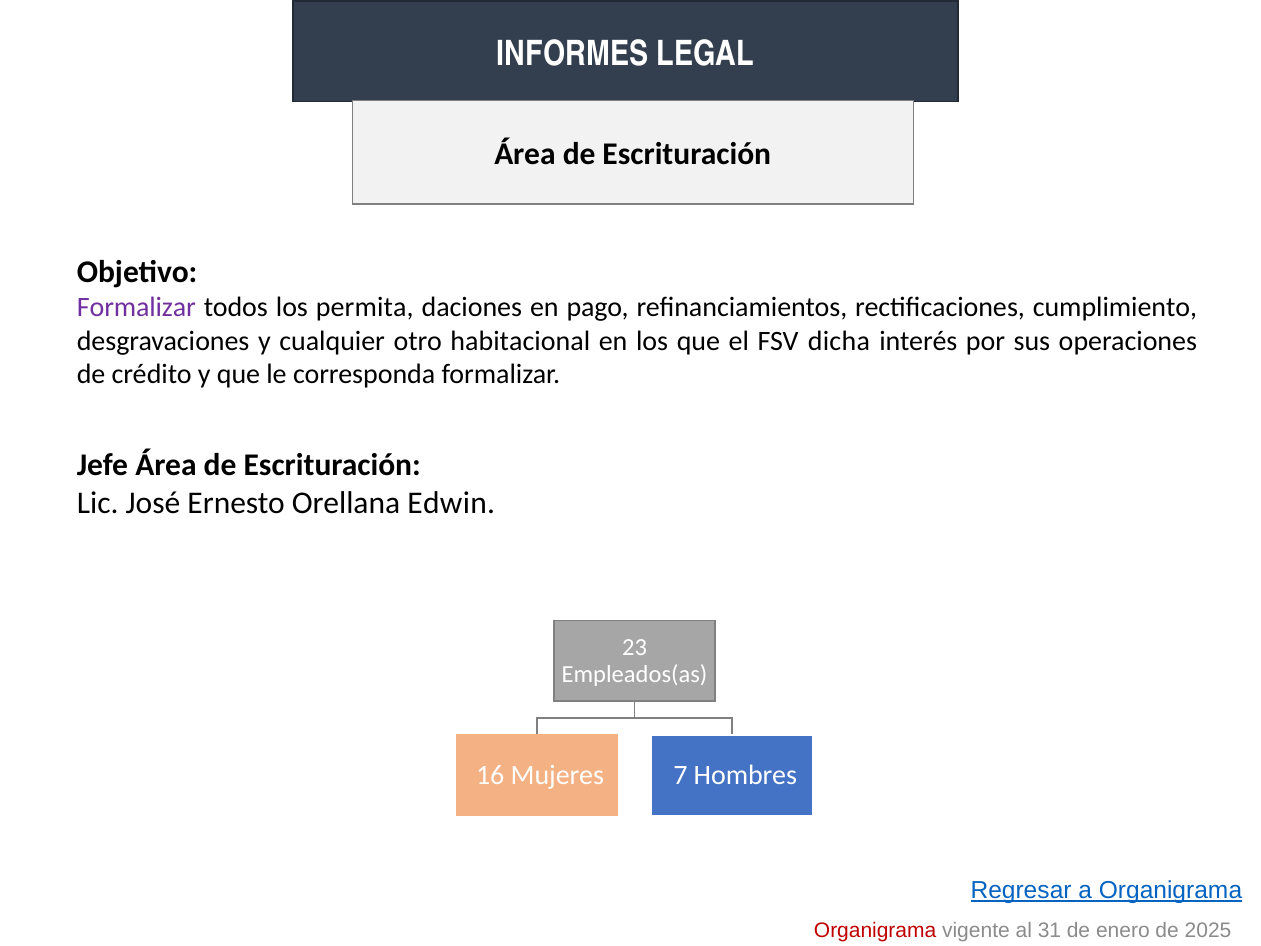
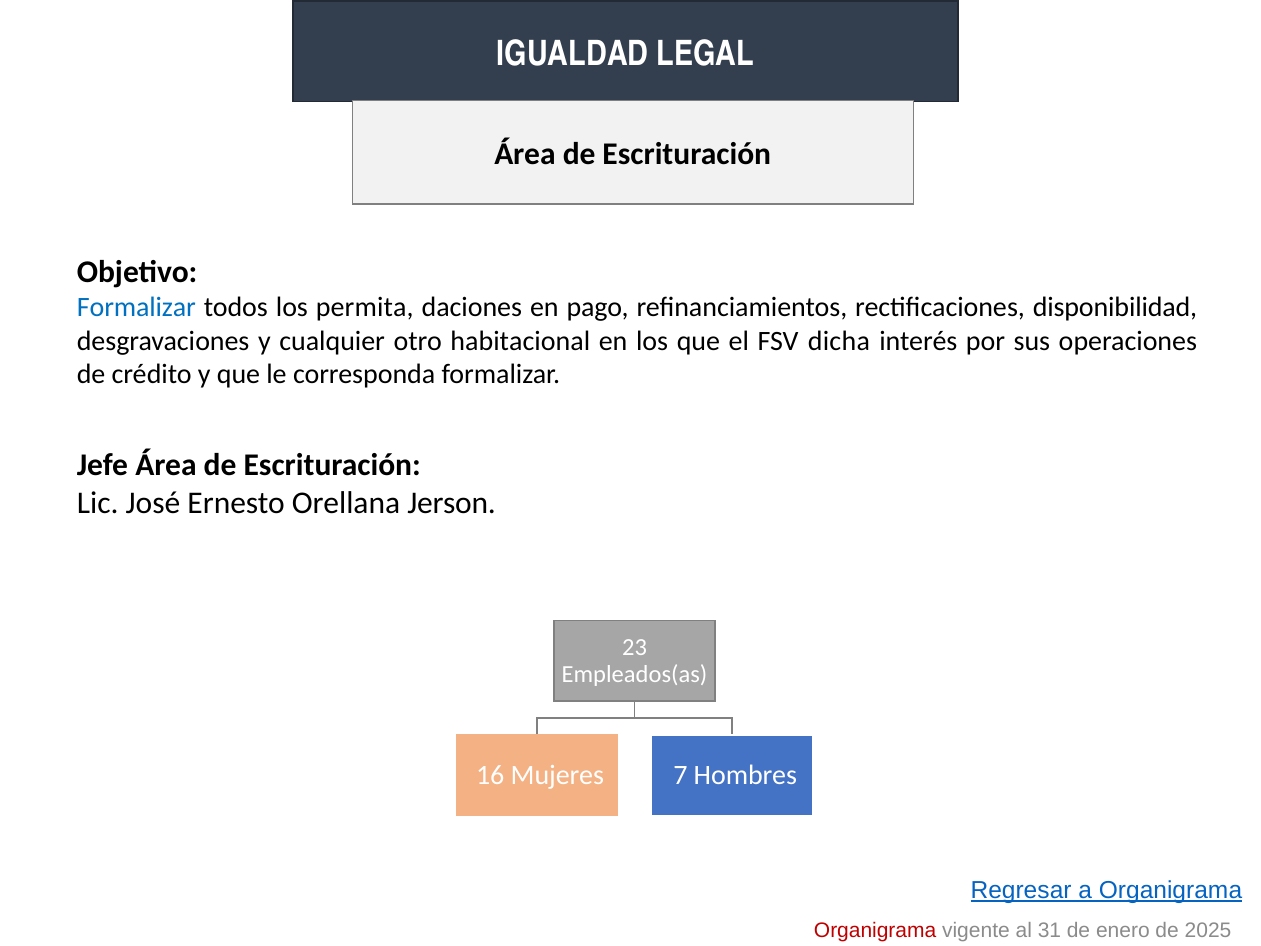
INFORMES: INFORMES -> IGUALDAD
Formalizar at (136, 307) colour: purple -> blue
cumplimiento: cumplimiento -> disponibilidad
Edwin: Edwin -> Jerson
